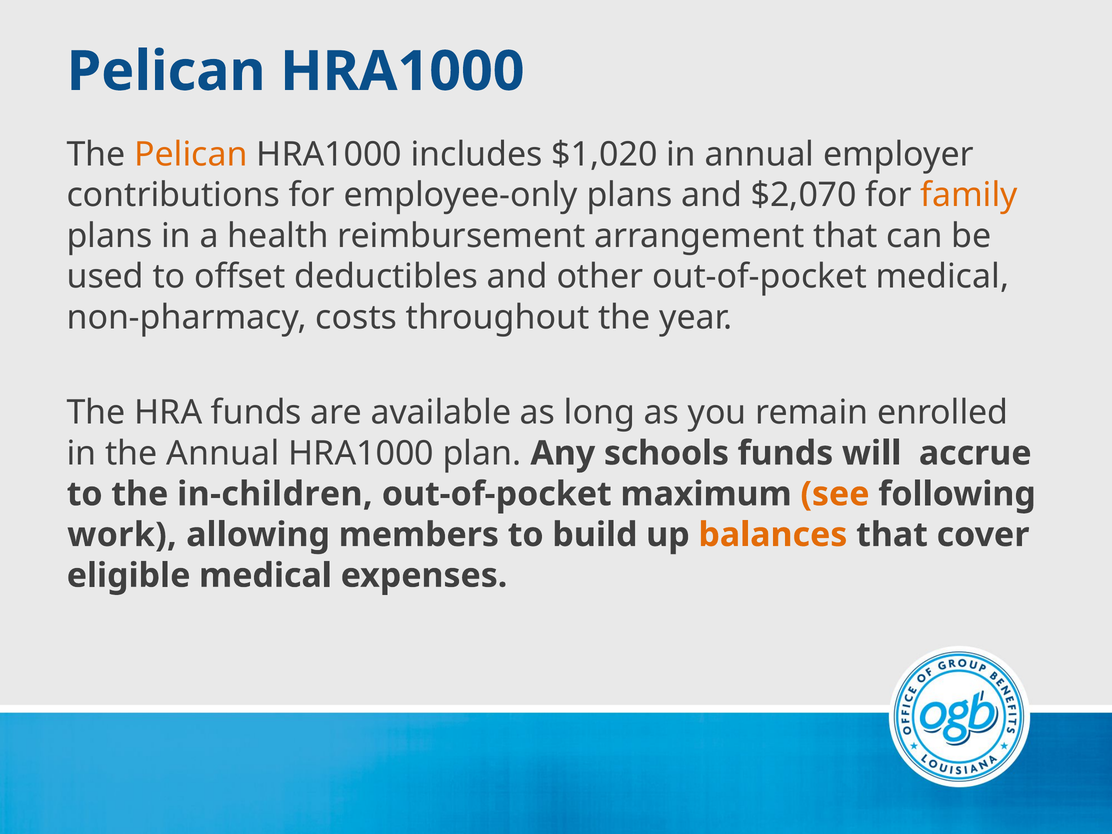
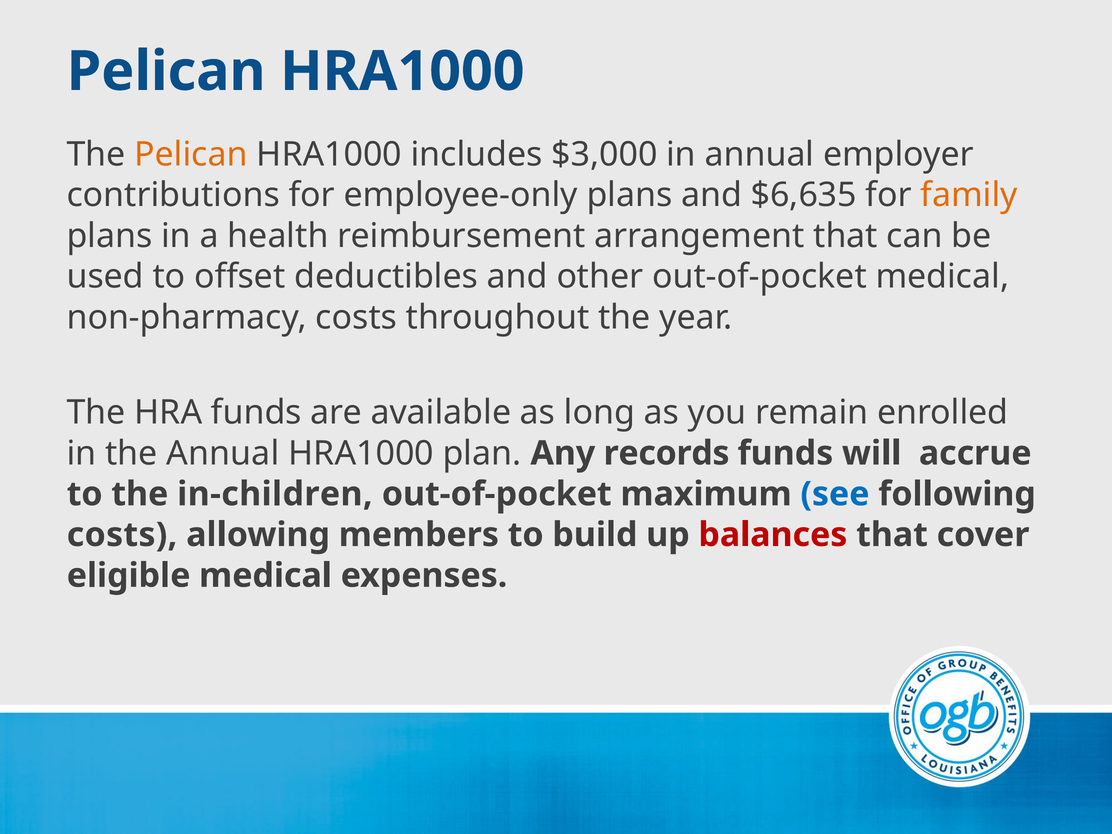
$1,020: $1,020 -> $3,000
$2,070: $2,070 -> $6,635
schools: schools -> records
see colour: orange -> blue
work at (122, 535): work -> costs
balances colour: orange -> red
